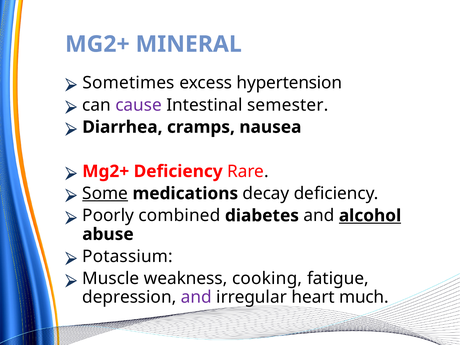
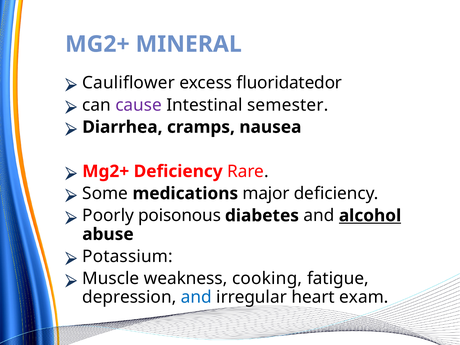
Sometimes: Sometimes -> Cauliflower
hypertension: hypertension -> fluoridatedor
Some underline: present -> none
decay: decay -> major
combined: combined -> poisonous
and at (196, 297) colour: purple -> blue
much: much -> exam
